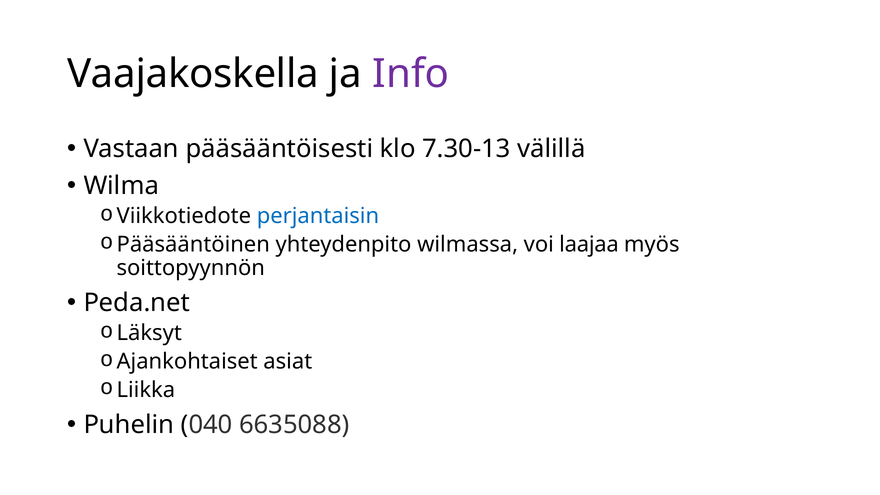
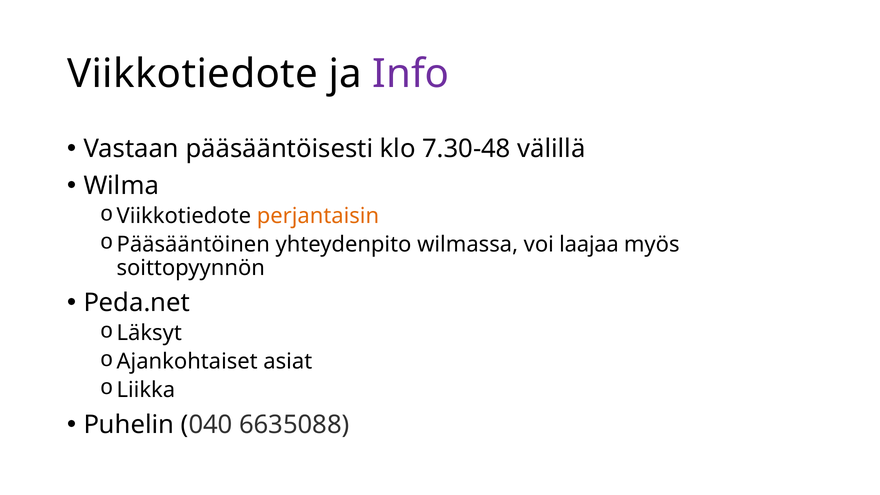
Vaajakoskella at (193, 74): Vaajakoskella -> Viikkotiedote
7.30-13: 7.30-13 -> 7.30-48
perjantaisin colour: blue -> orange
